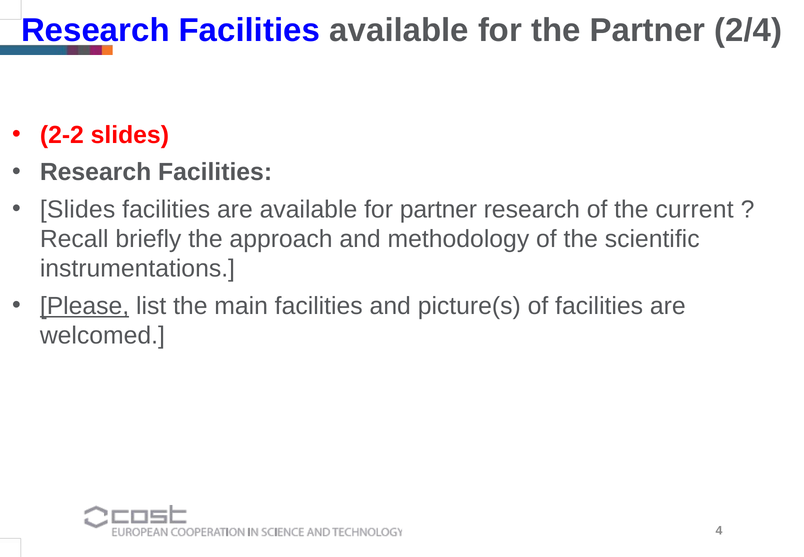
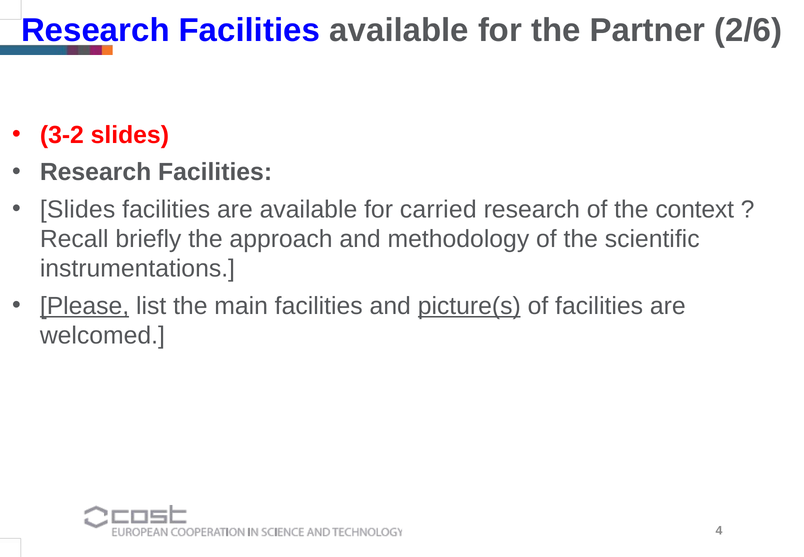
2/4: 2/4 -> 2/6
2-2: 2-2 -> 3-2
for partner: partner -> carried
current: current -> context
picture(s underline: none -> present
